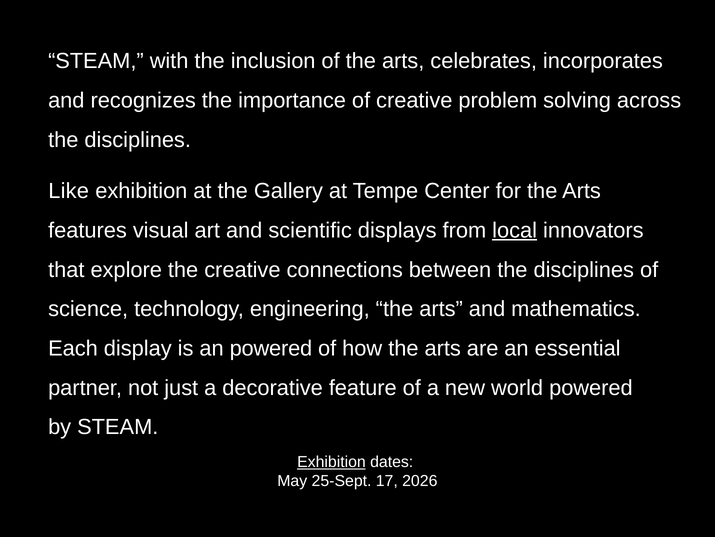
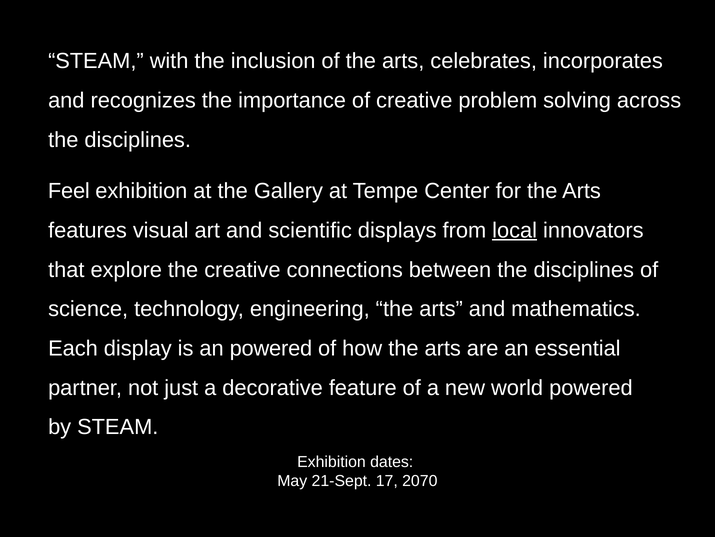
Like: Like -> Feel
Exhibition at (331, 461) underline: present -> none
25-Sept: 25-Sept -> 21-Sept
2026: 2026 -> 2070
